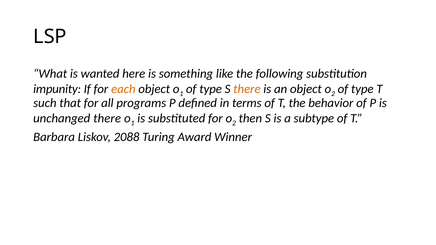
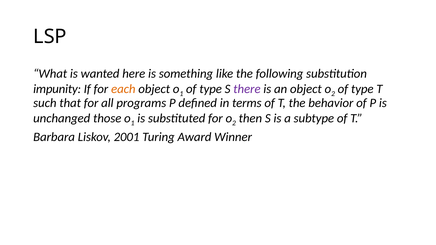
there at (247, 89) colour: orange -> purple
unchanged there: there -> those
2088: 2088 -> 2001
